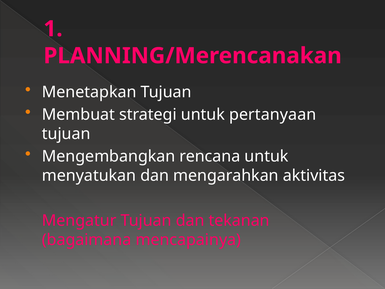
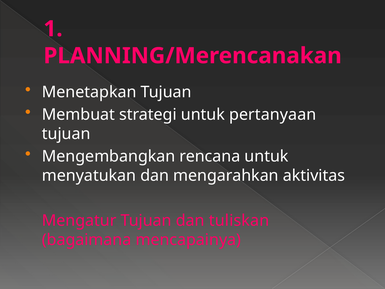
tekanan: tekanan -> tuliskan
